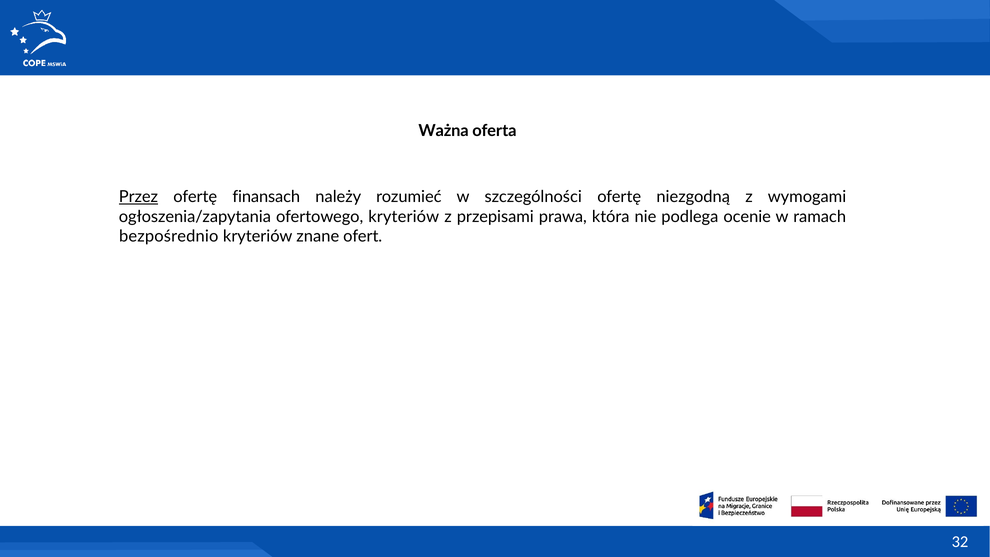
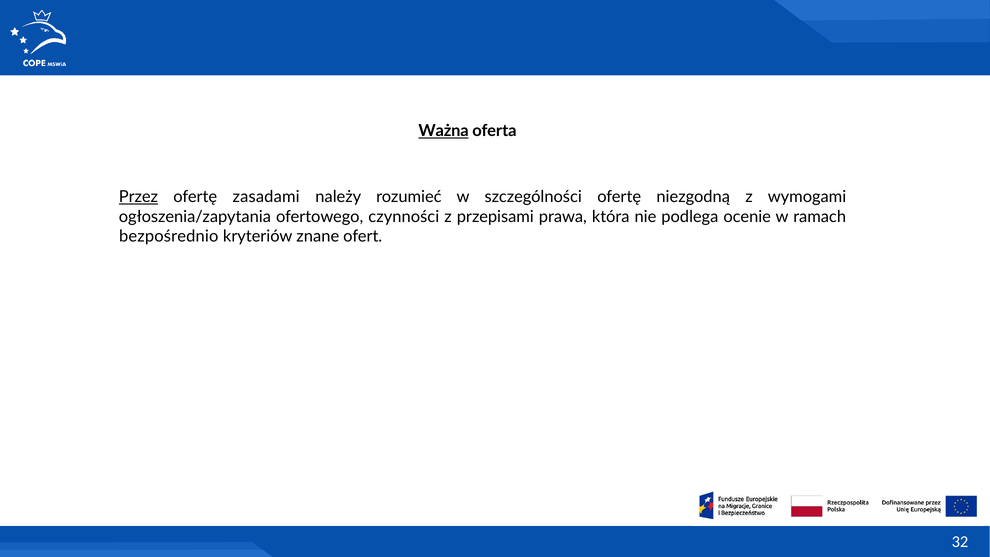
Ważna underline: none -> present
finansach: finansach -> zasadami
ofertowego kryteriów: kryteriów -> czynności
